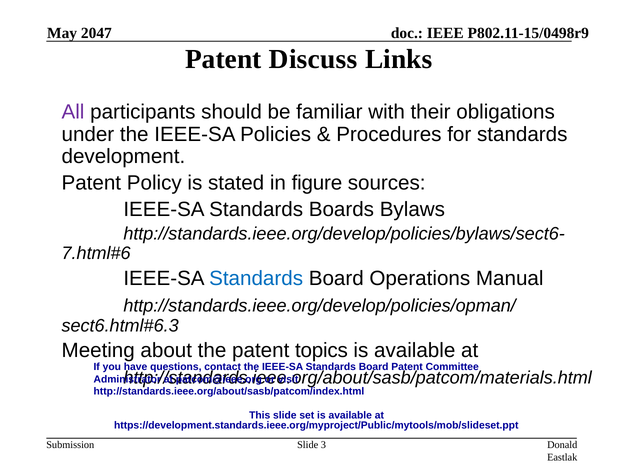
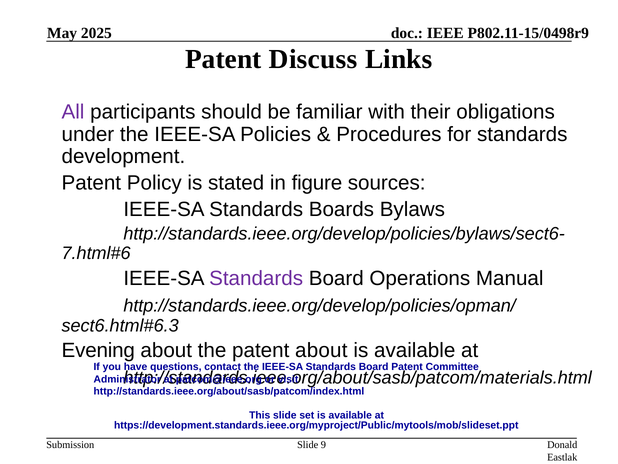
2047: 2047 -> 2025
Standards at (256, 278) colour: blue -> purple
Meeting: Meeting -> Evening
patent topics: topics -> about
3: 3 -> 9
